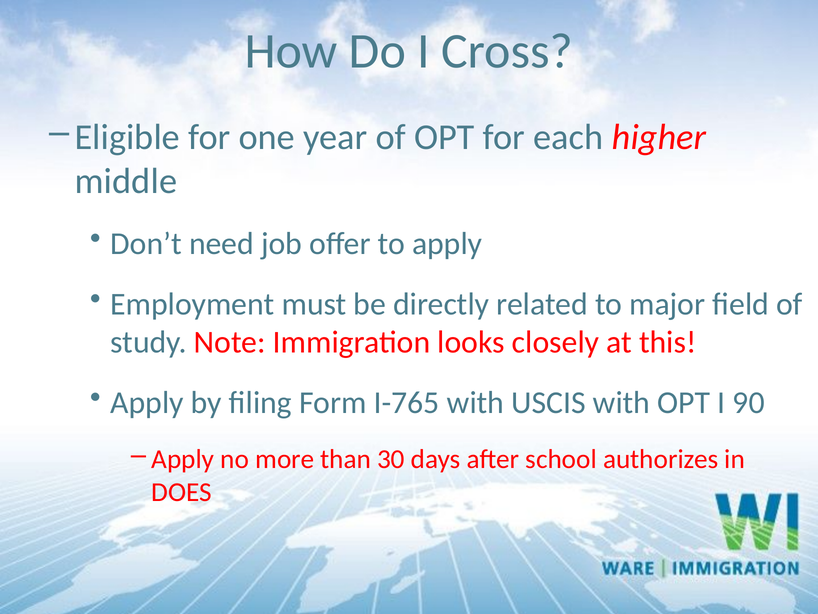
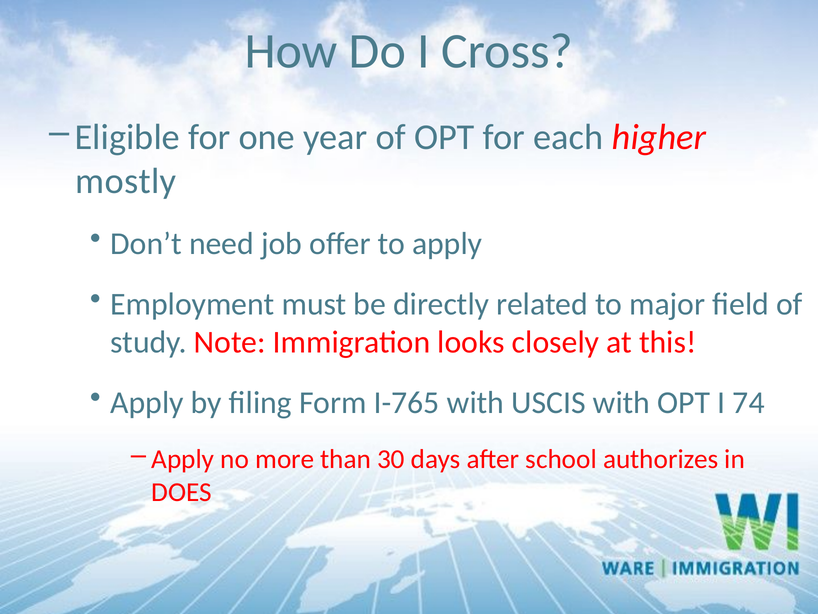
middle: middle -> mostly
90: 90 -> 74
